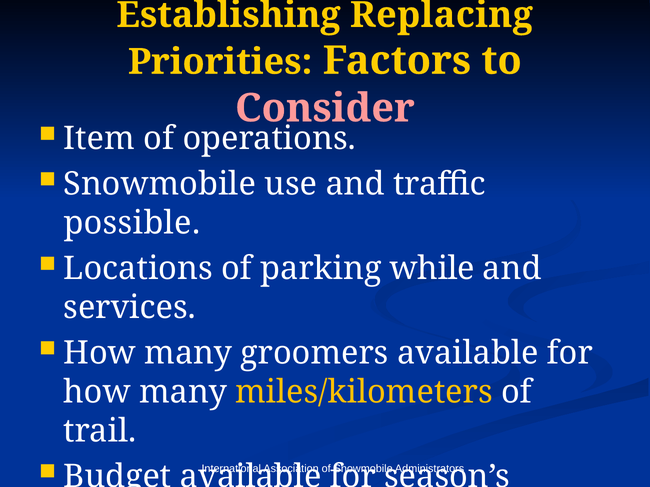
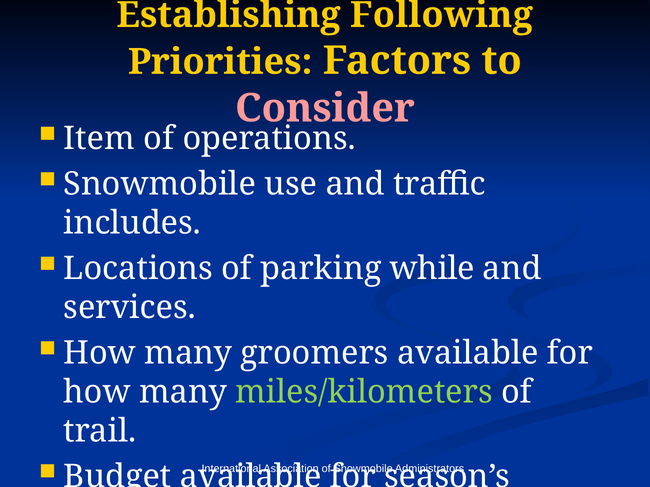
Replacing: Replacing -> Following
possible: possible -> includes
miles/kilometers colour: yellow -> light green
